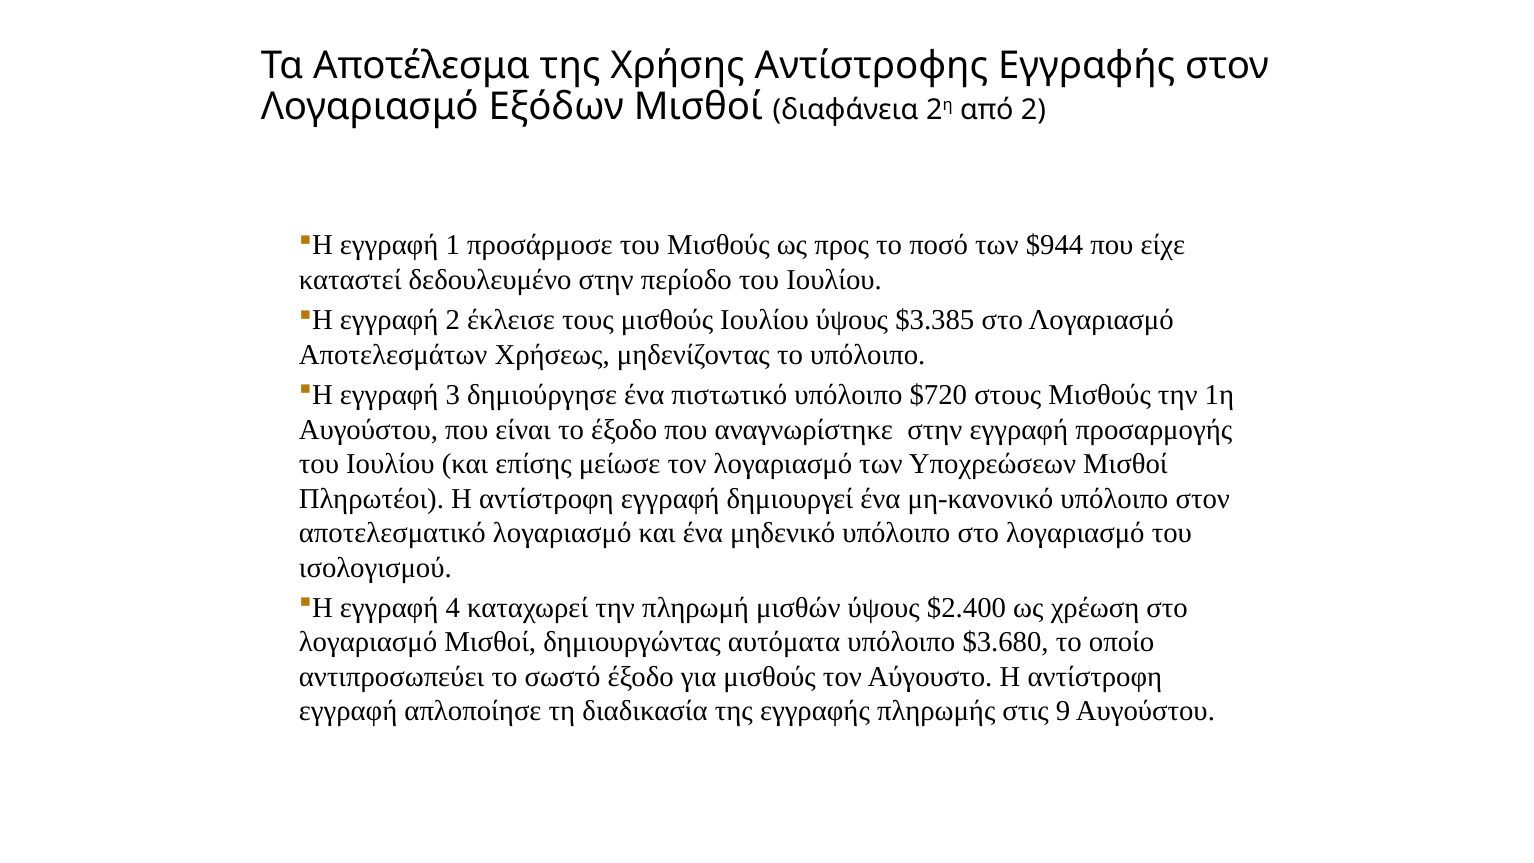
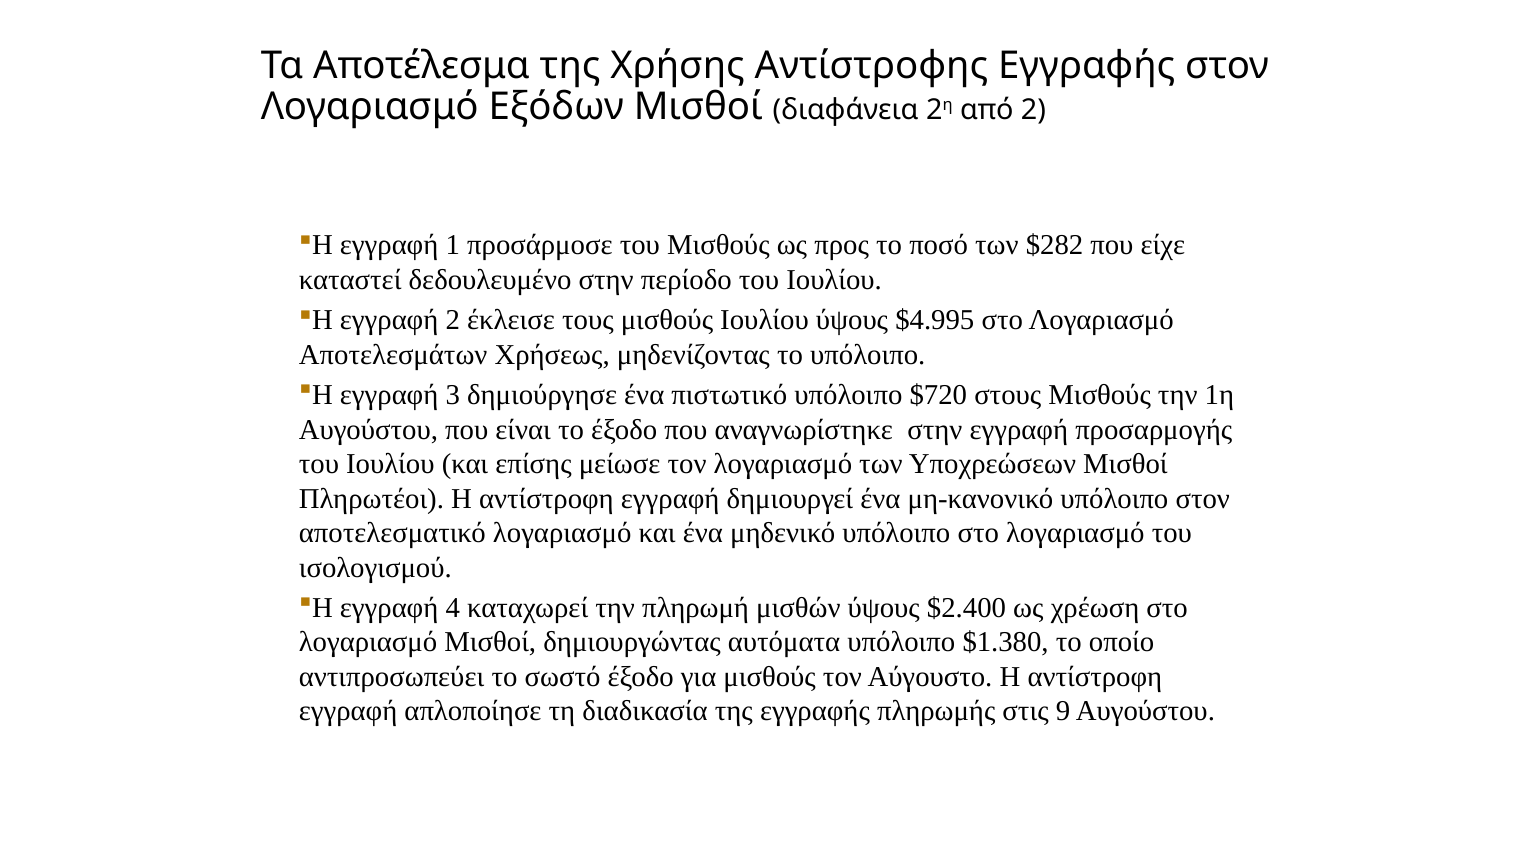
$944: $944 -> $282
$3.385: $3.385 -> $4.995
$3.680: $3.680 -> $1.380
